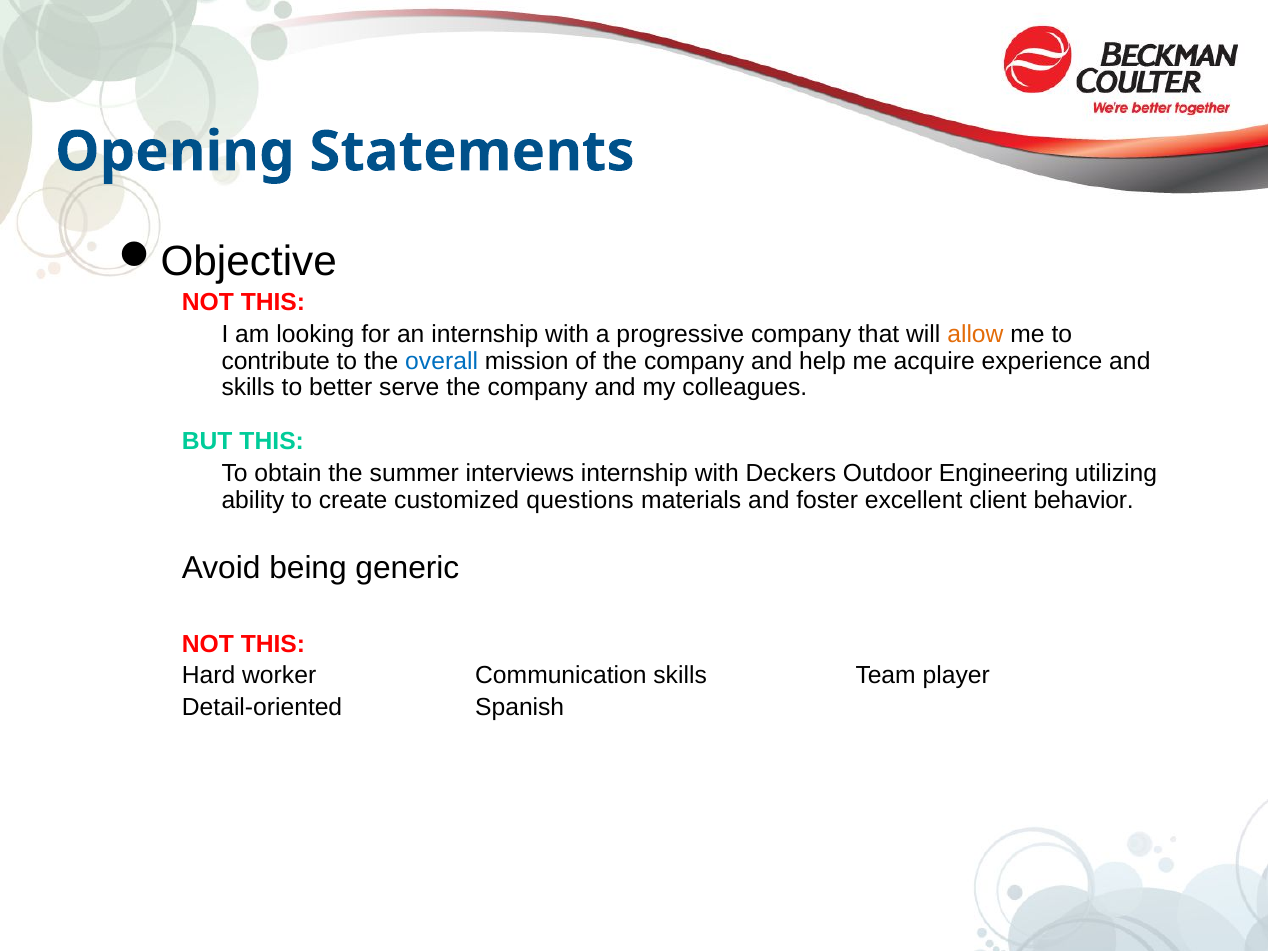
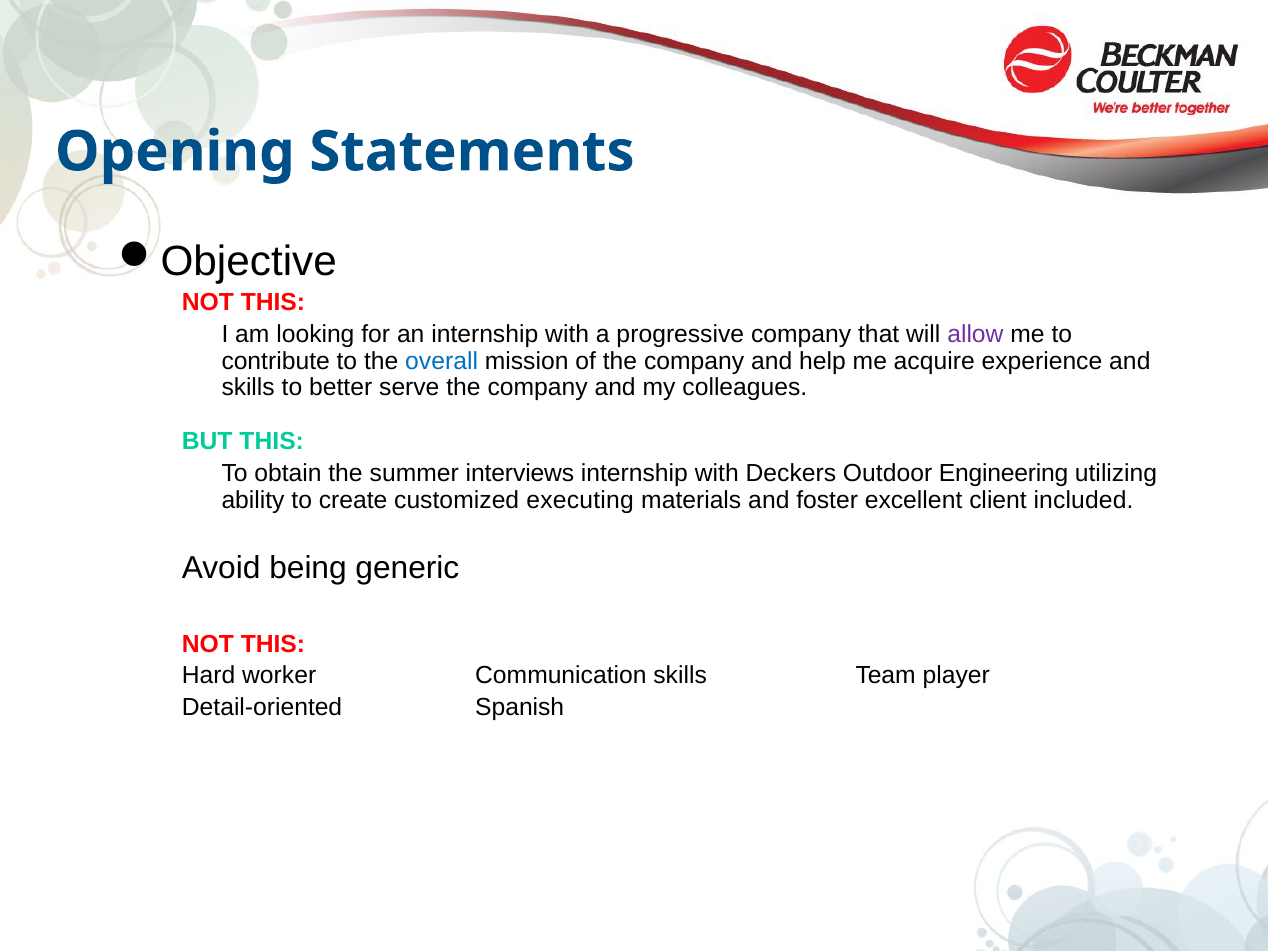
allow colour: orange -> purple
questions: questions -> executing
behavior: behavior -> included
